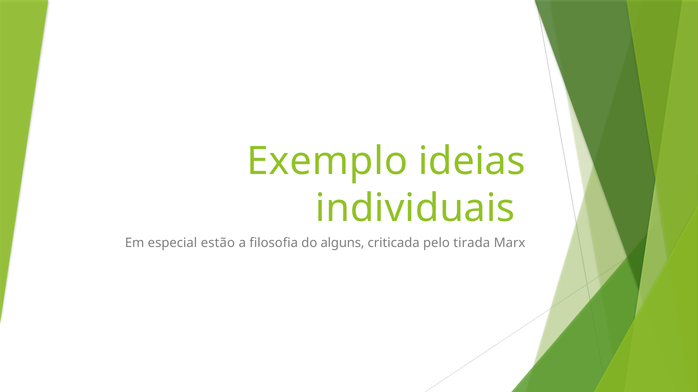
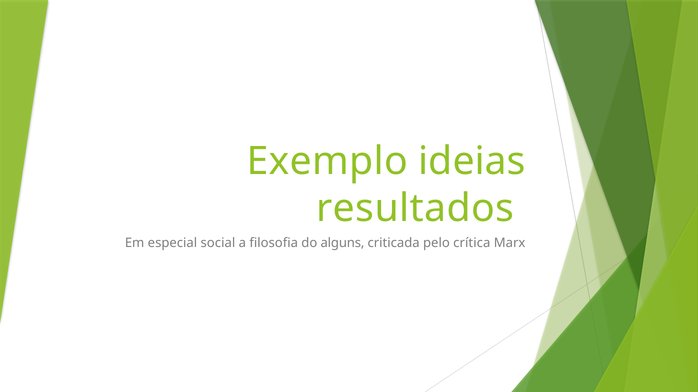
individuais: individuais -> resultados
estão: estão -> social
tirada: tirada -> crítica
